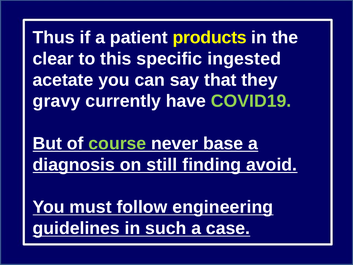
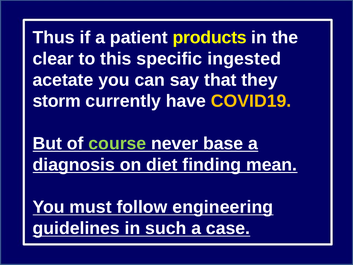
gravy: gravy -> storm
COVID19 colour: light green -> yellow
still: still -> diet
avoid: avoid -> mean
